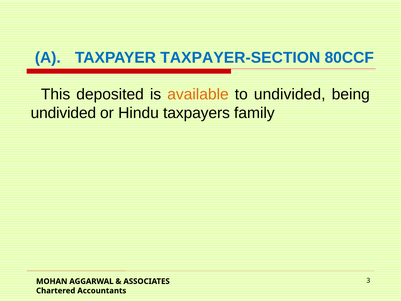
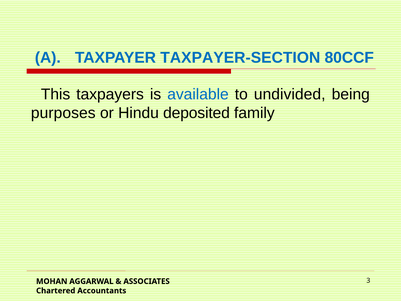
deposited: deposited -> taxpayers
available colour: orange -> blue
undivided at (63, 113): undivided -> purposes
taxpayers: taxpayers -> deposited
